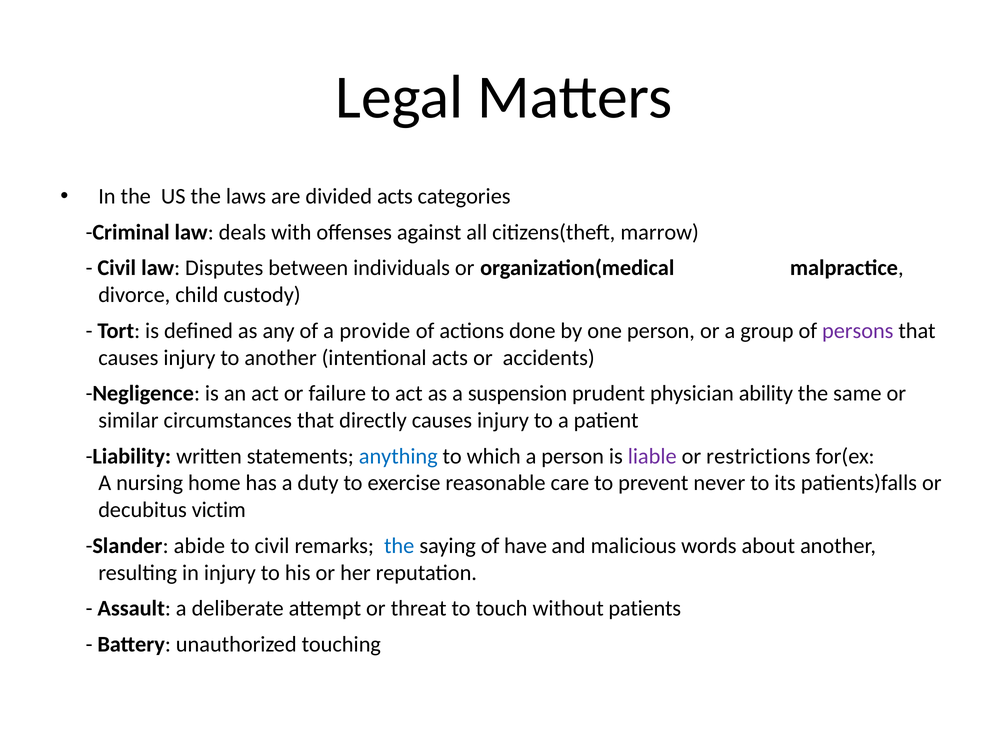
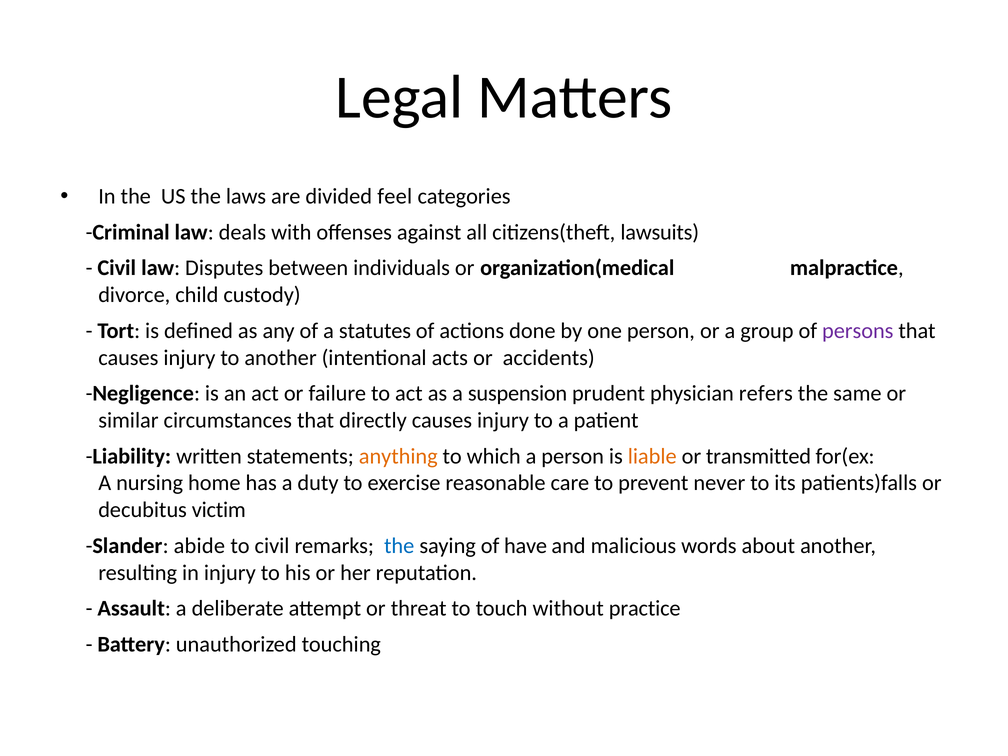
divided acts: acts -> feel
marrow: marrow -> lawsuits
provide: provide -> statutes
ability: ability -> refers
anything colour: blue -> orange
liable colour: purple -> orange
restrictions: restrictions -> transmitted
patients: patients -> practice
